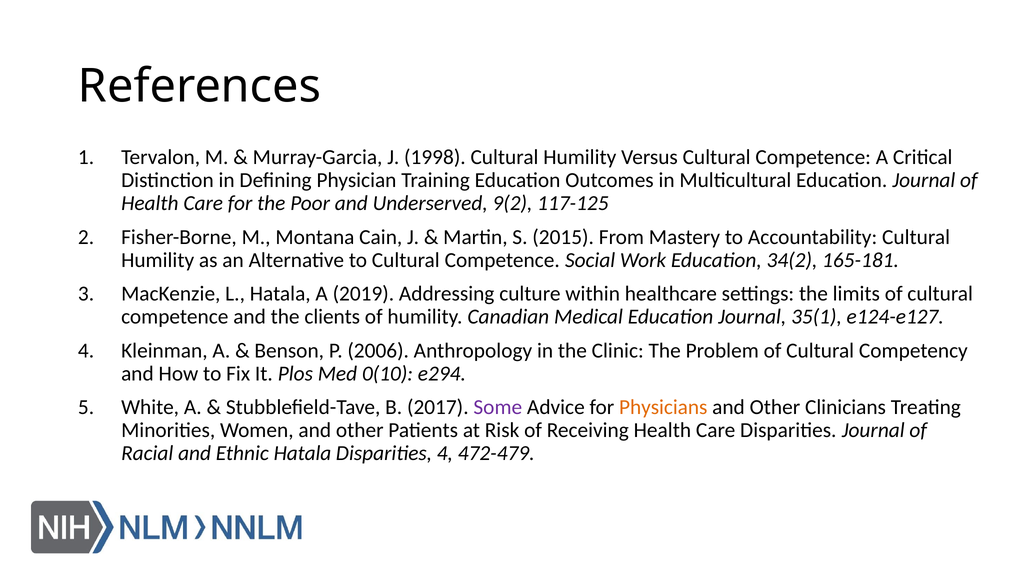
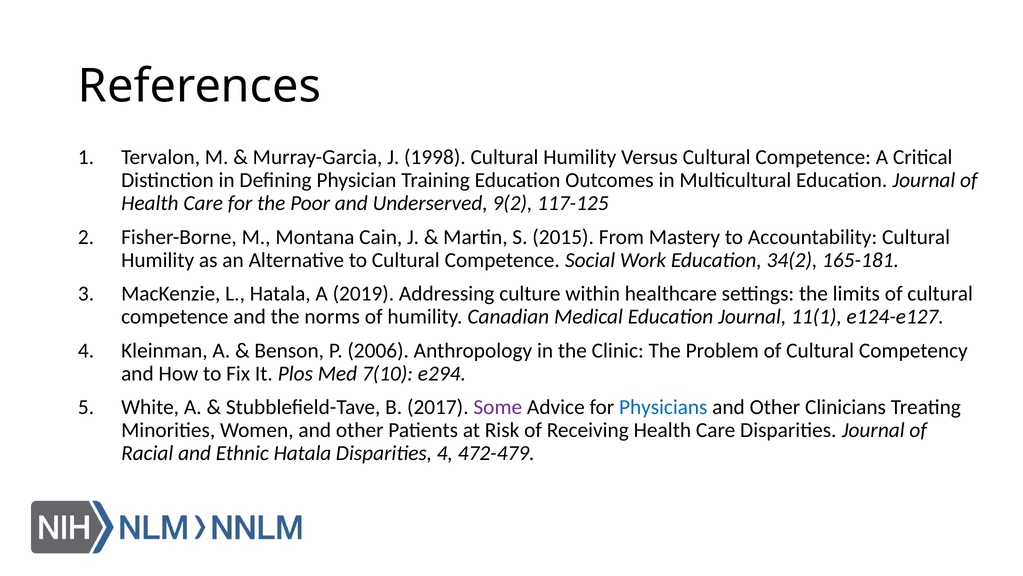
clients: clients -> norms
35(1: 35(1 -> 11(1
0(10: 0(10 -> 7(10
Physicians colour: orange -> blue
